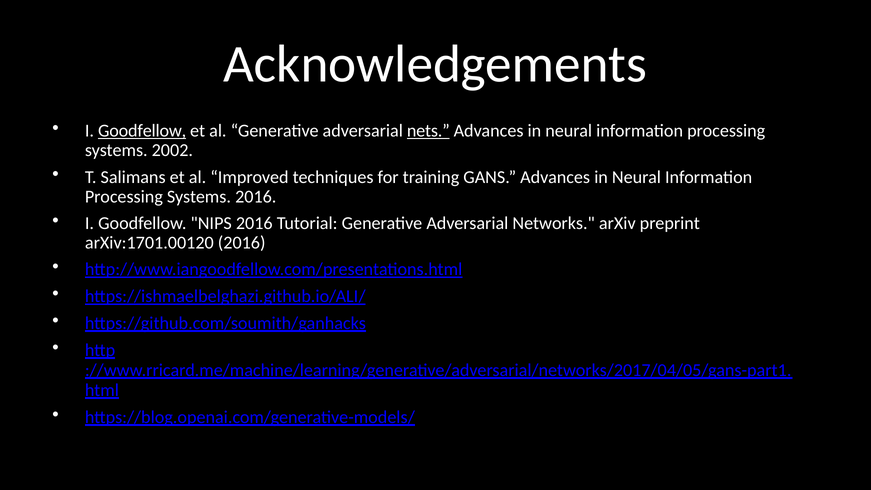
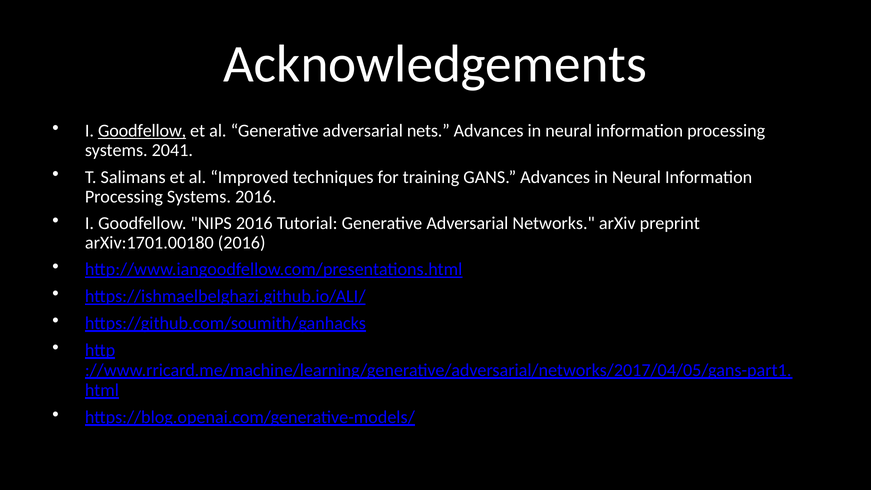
nets underline: present -> none
2002: 2002 -> 2041
arXiv:1701.00120: arXiv:1701.00120 -> arXiv:1701.00180
